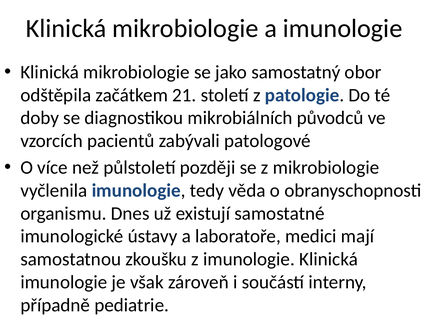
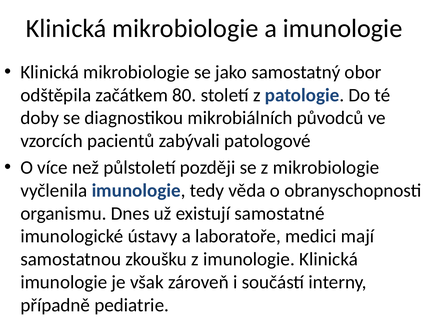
21: 21 -> 80
